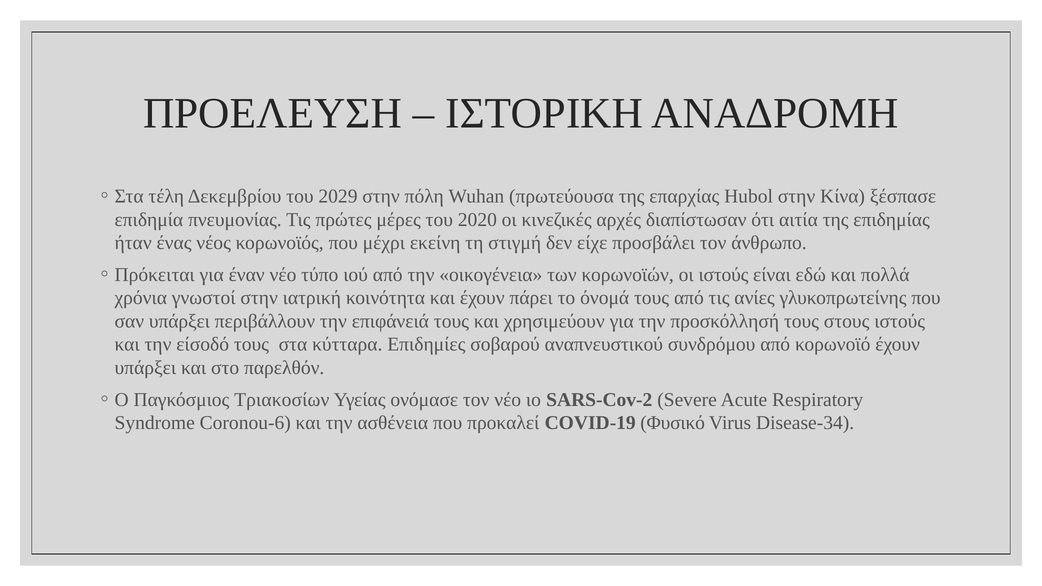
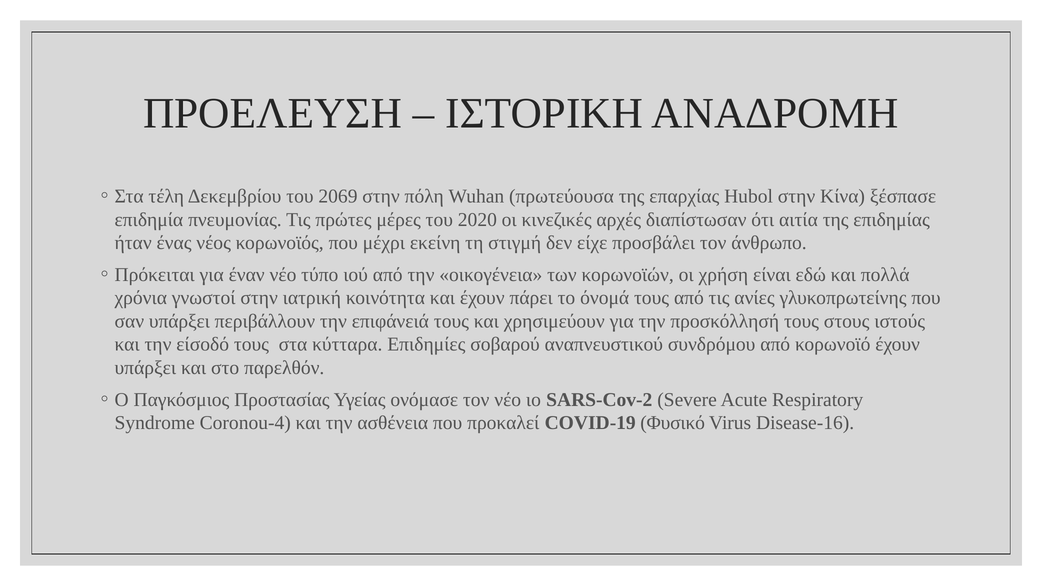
2029: 2029 -> 2069
οι ιστούς: ιστούς -> χρήση
Τριακοσίων: Τριακοσίων -> Προστασίας
Coronou-6: Coronou-6 -> Coronou-4
Disease-34: Disease-34 -> Disease-16
